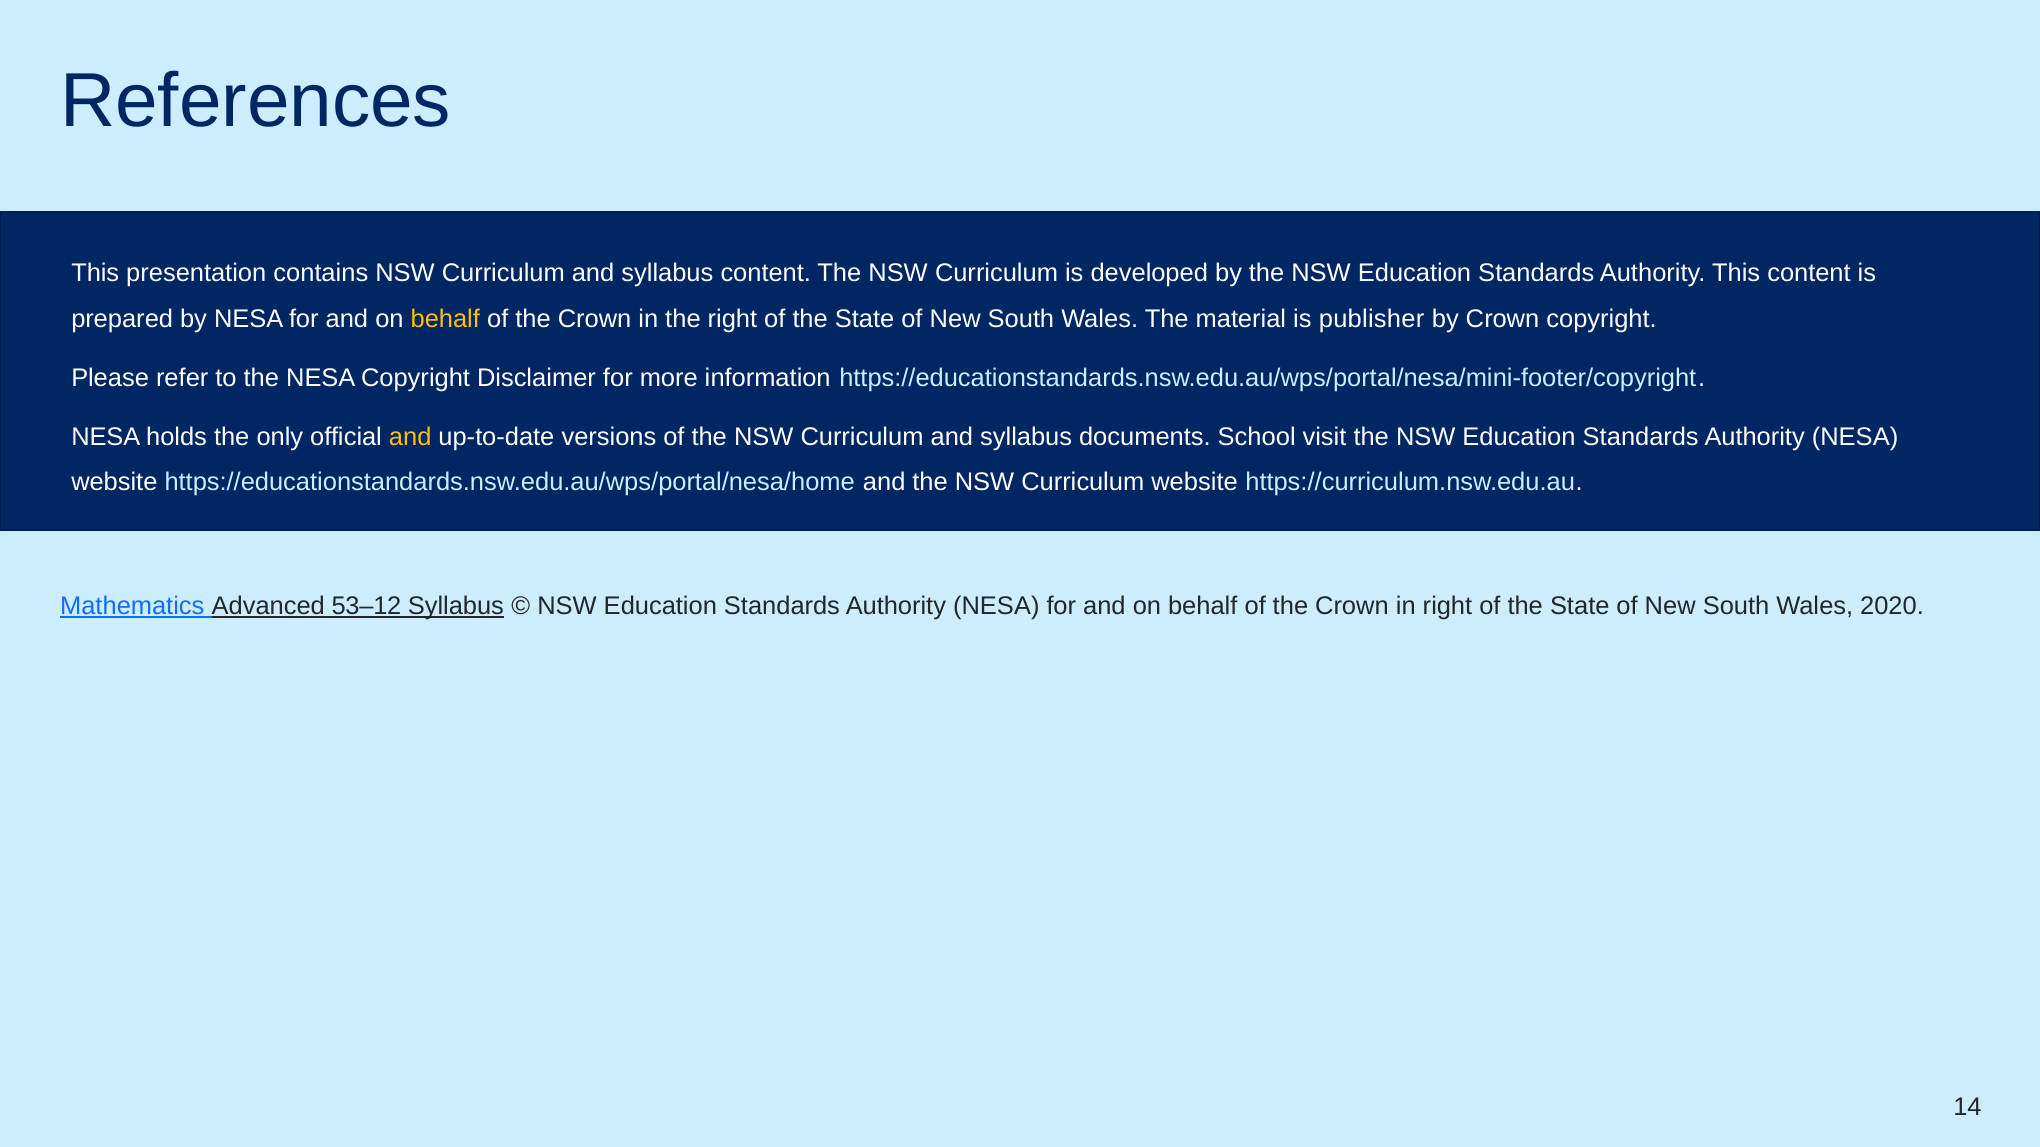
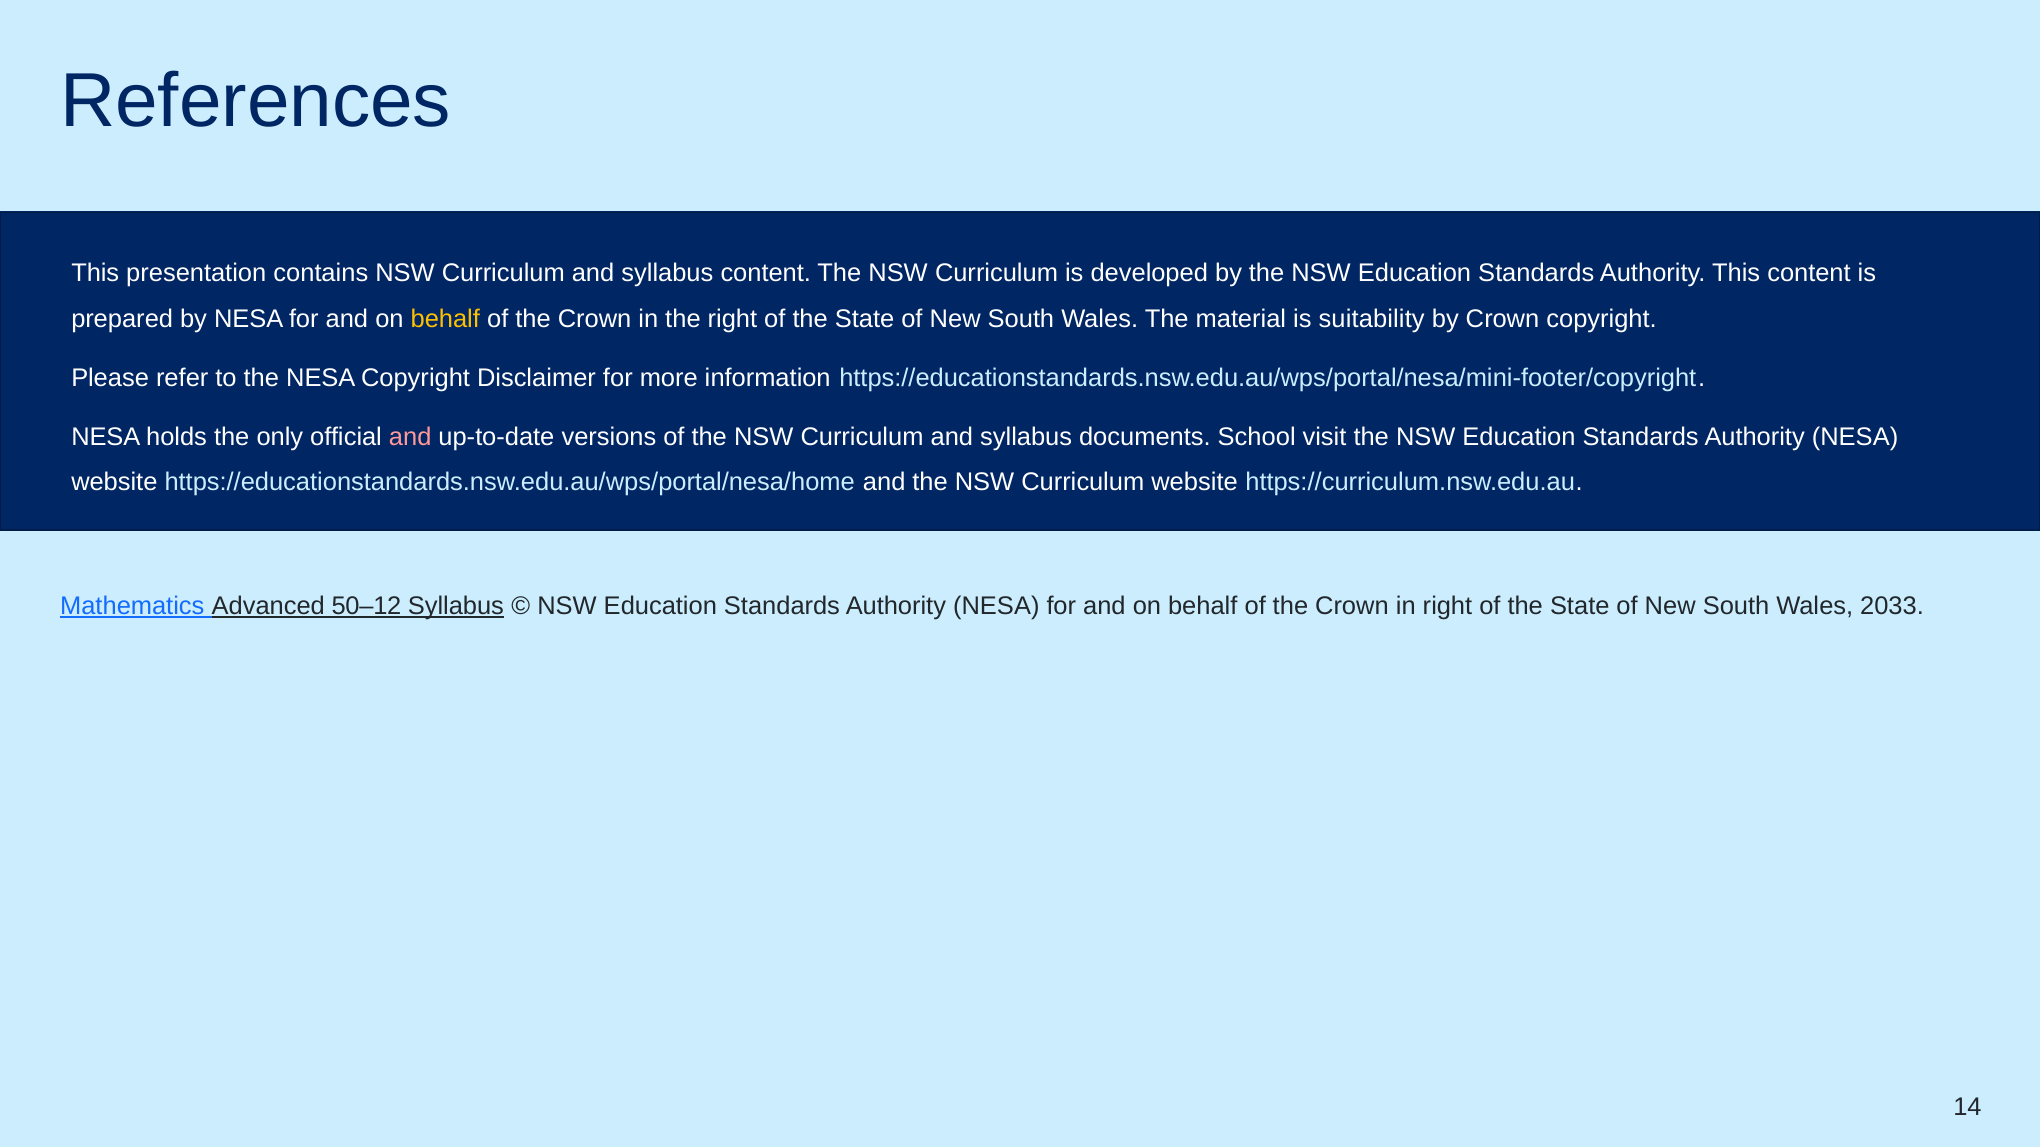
publisher: publisher -> suitability
and at (410, 437) colour: yellow -> pink
53–12: 53–12 -> 50–12
2020: 2020 -> 2033
